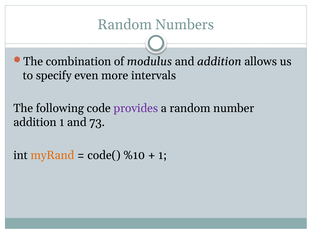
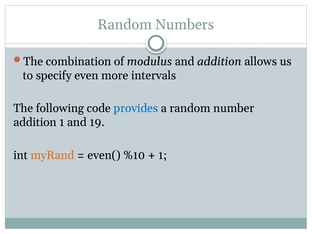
provides colour: purple -> blue
73: 73 -> 19
code(: code( -> even(
